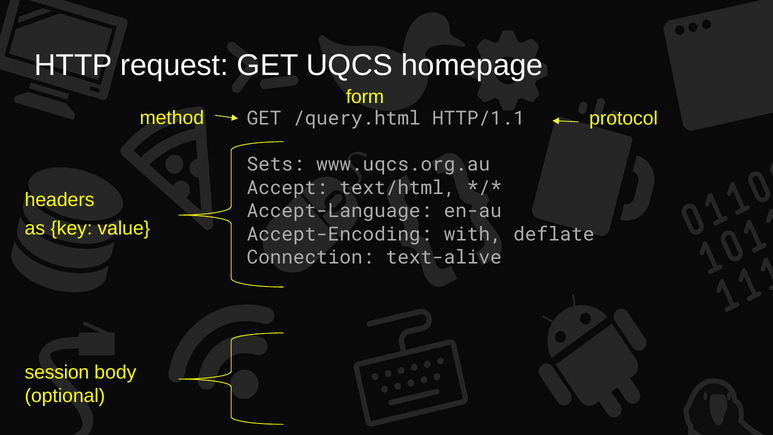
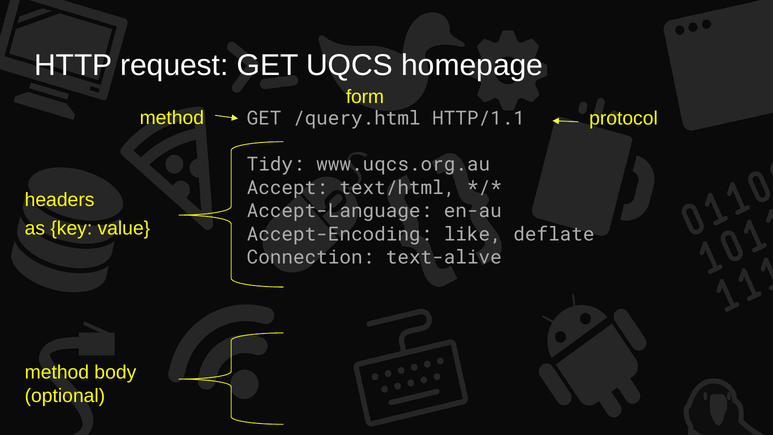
Sets: Sets -> Tidy
with: with -> like
session at (57, 372): session -> method
